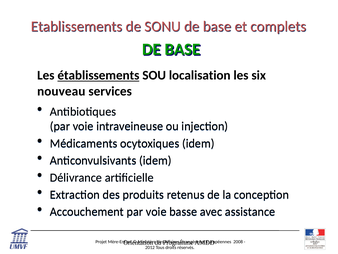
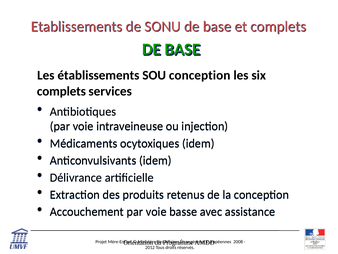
établissements underline: present -> none
SOU localisation: localisation -> conception
nouveau at (61, 91): nouveau -> complets
